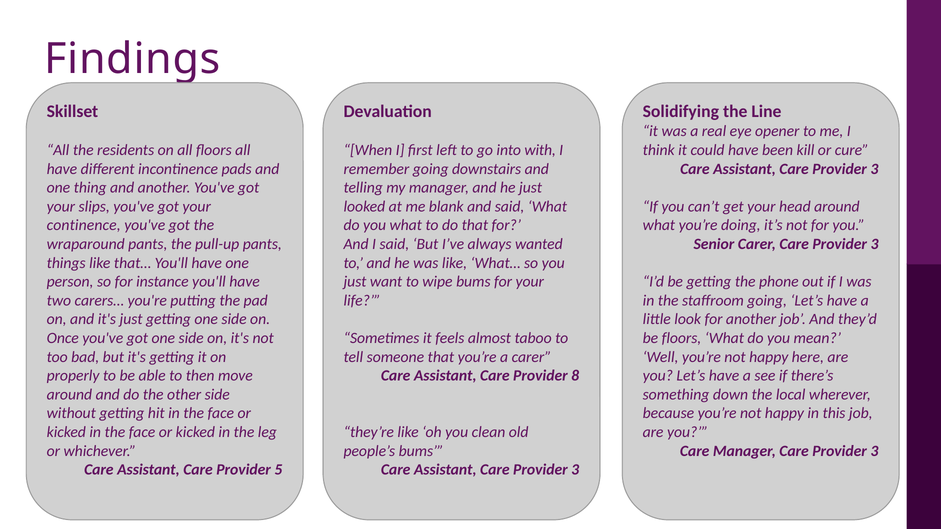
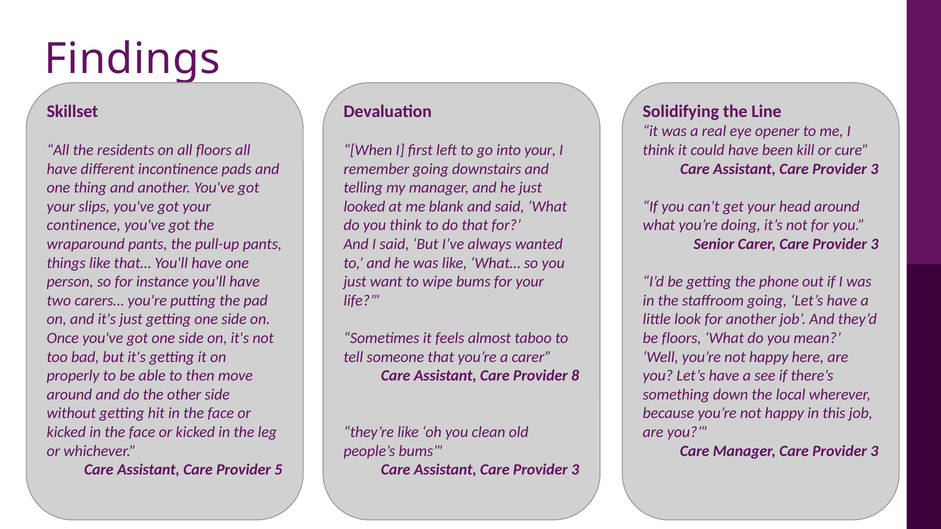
into with: with -> your
you what: what -> think
